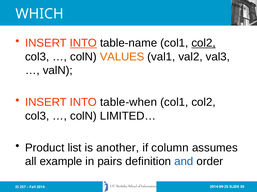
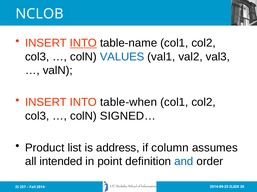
WHICH: WHICH -> NCLOB
col2 at (204, 43) underline: present -> none
VALUES colour: orange -> blue
LIMITED…: LIMITED… -> SIGNED…
another: another -> address
example: example -> intended
pairs: pairs -> point
